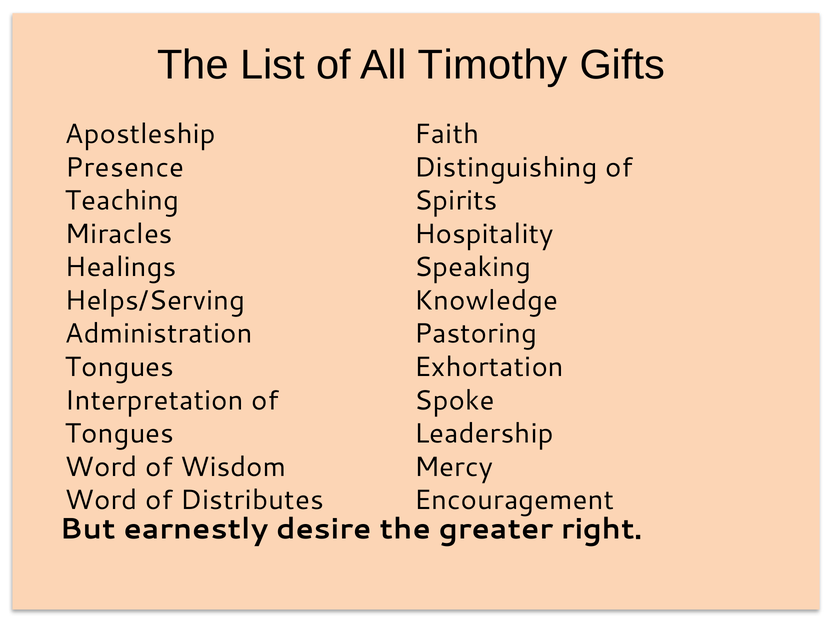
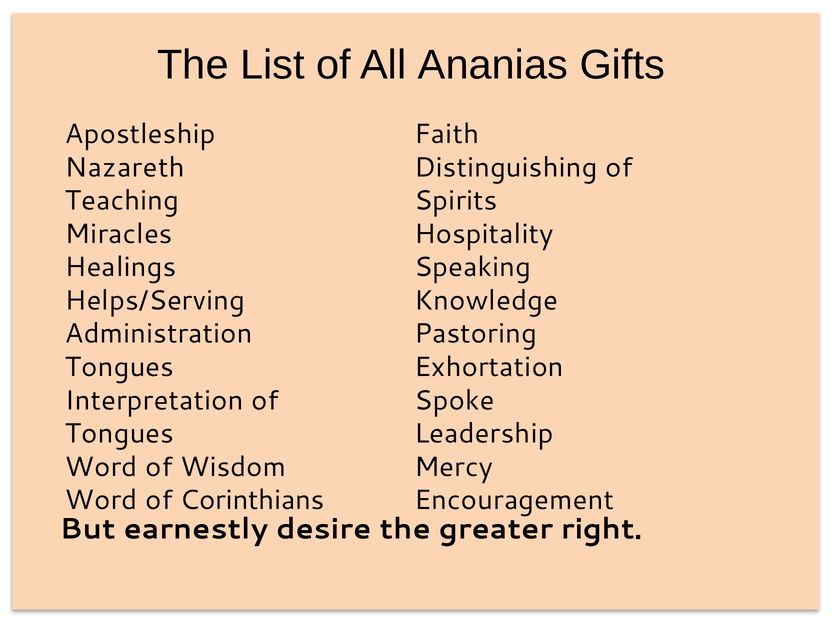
Timothy: Timothy -> Ananias
Presence: Presence -> Nazareth
Distributes: Distributes -> Corinthians
